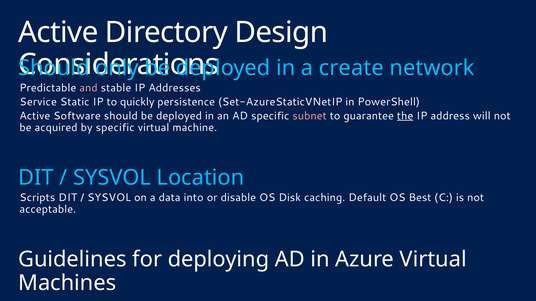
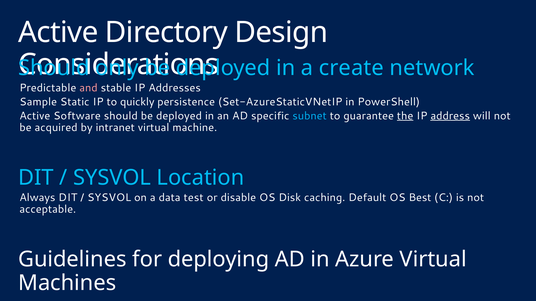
Service: Service -> Sample
subnet colour: pink -> light blue
address underline: none -> present
by specific: specific -> intranet
Scripts: Scripts -> Always
into: into -> test
